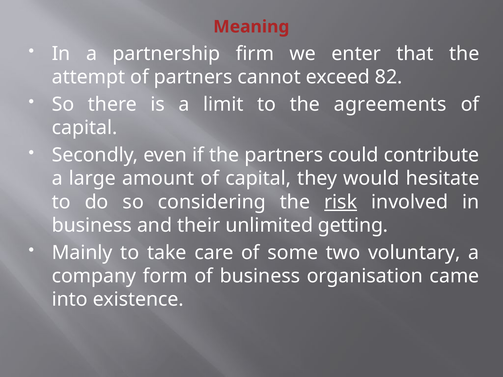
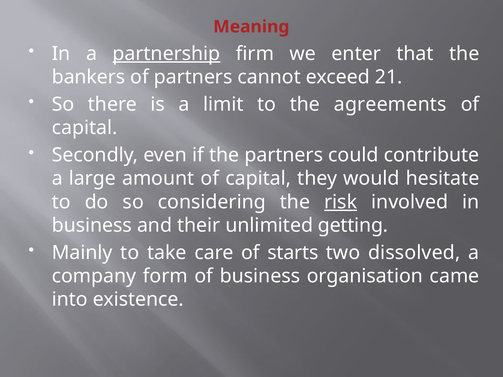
partnership underline: none -> present
attempt: attempt -> bankers
82: 82 -> 21
some: some -> starts
voluntary: voluntary -> dissolved
